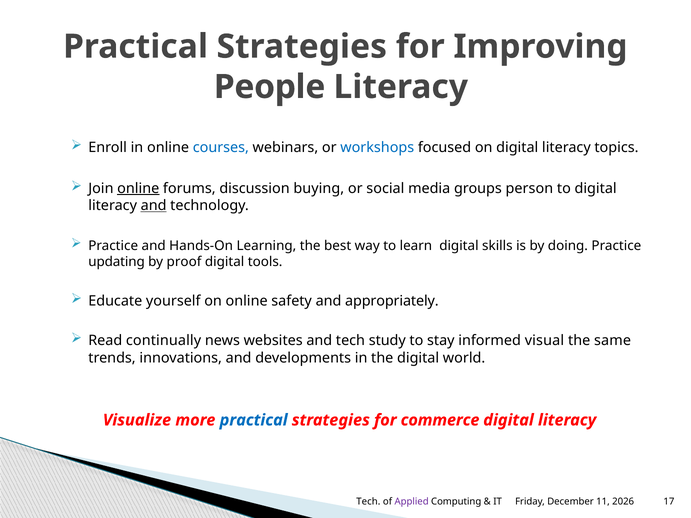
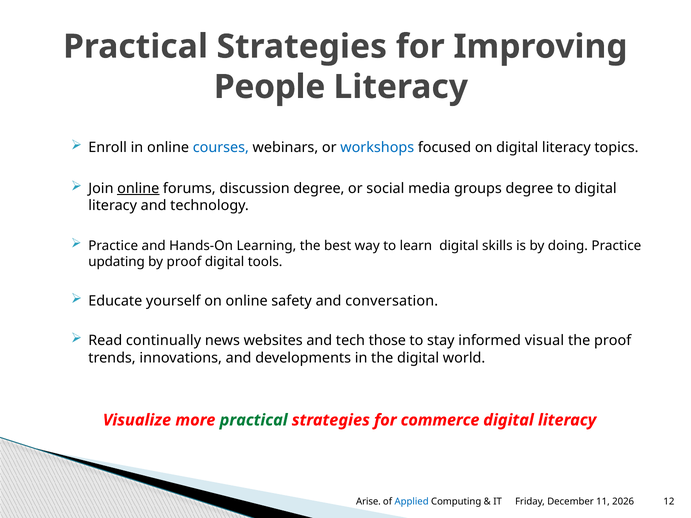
discussion buying: buying -> degree
groups person: person -> degree
and at (154, 206) underline: present -> none
appropriately: appropriately -> conversation
study: study -> those
the same: same -> proof
practical at (254, 420) colour: blue -> green
Tech at (368, 502): Tech -> Arise
Applied colour: purple -> blue
17: 17 -> 12
